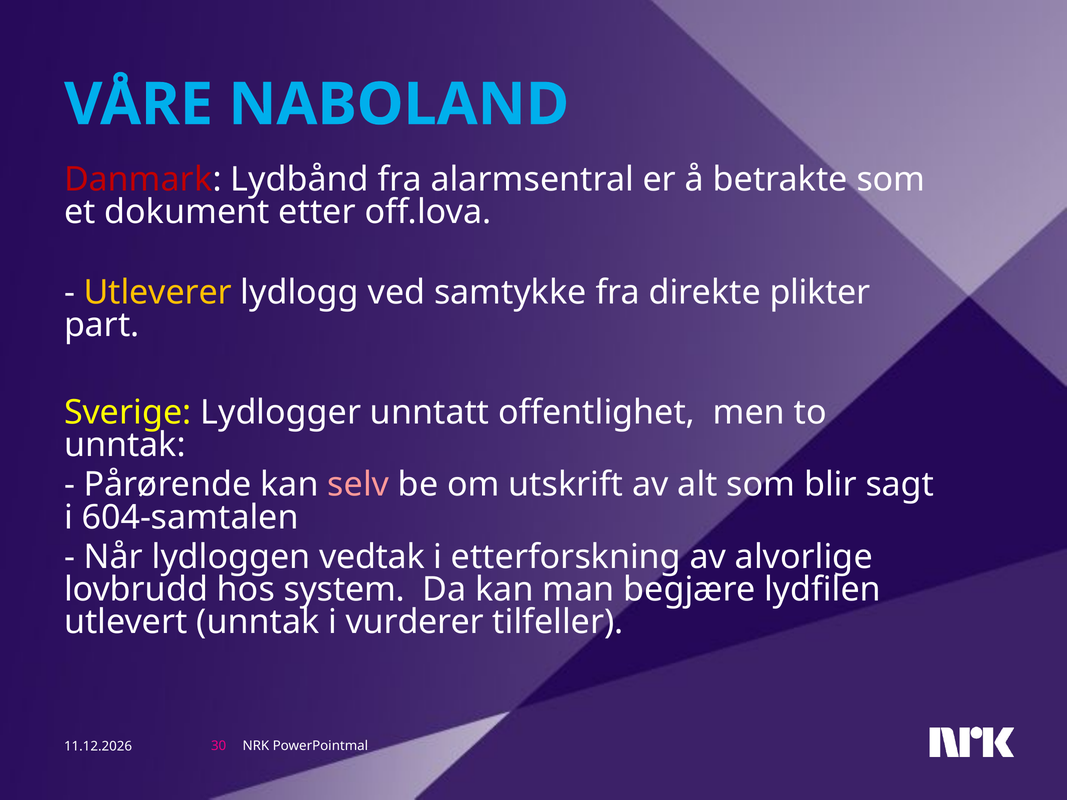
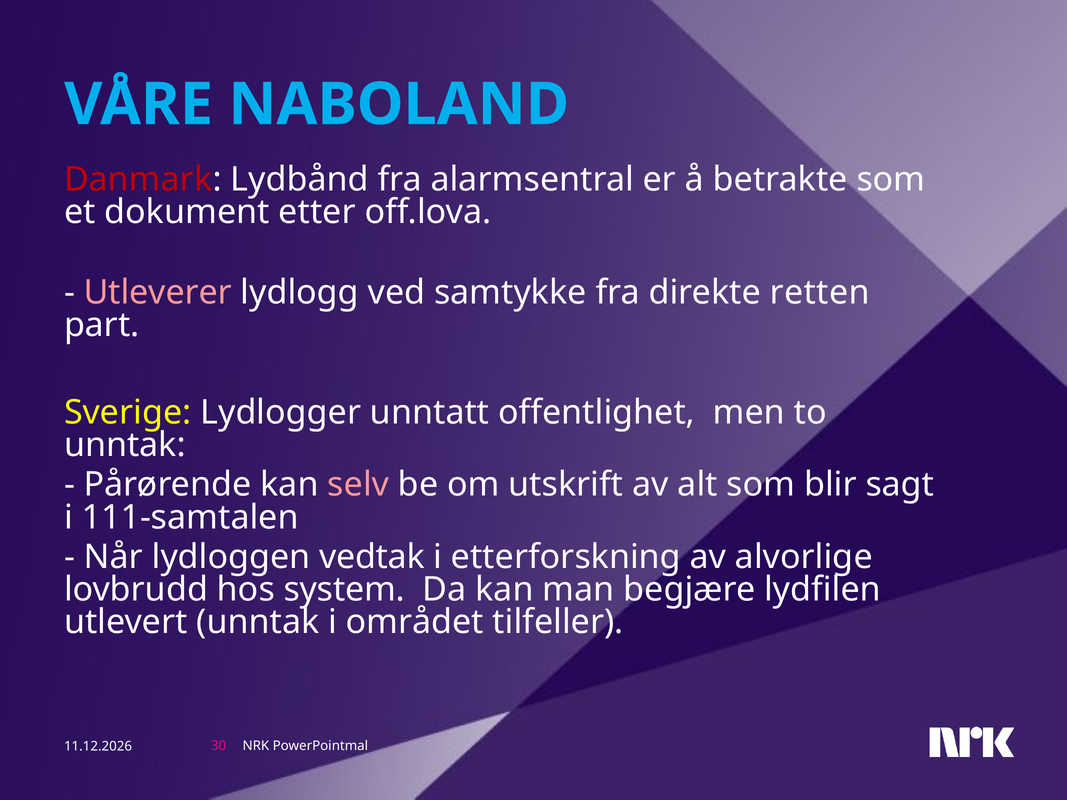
Utleverer colour: yellow -> pink
plikter: plikter -> retten
604-samtalen: 604-samtalen -> 111-samtalen
vurderer: vurderer -> området
